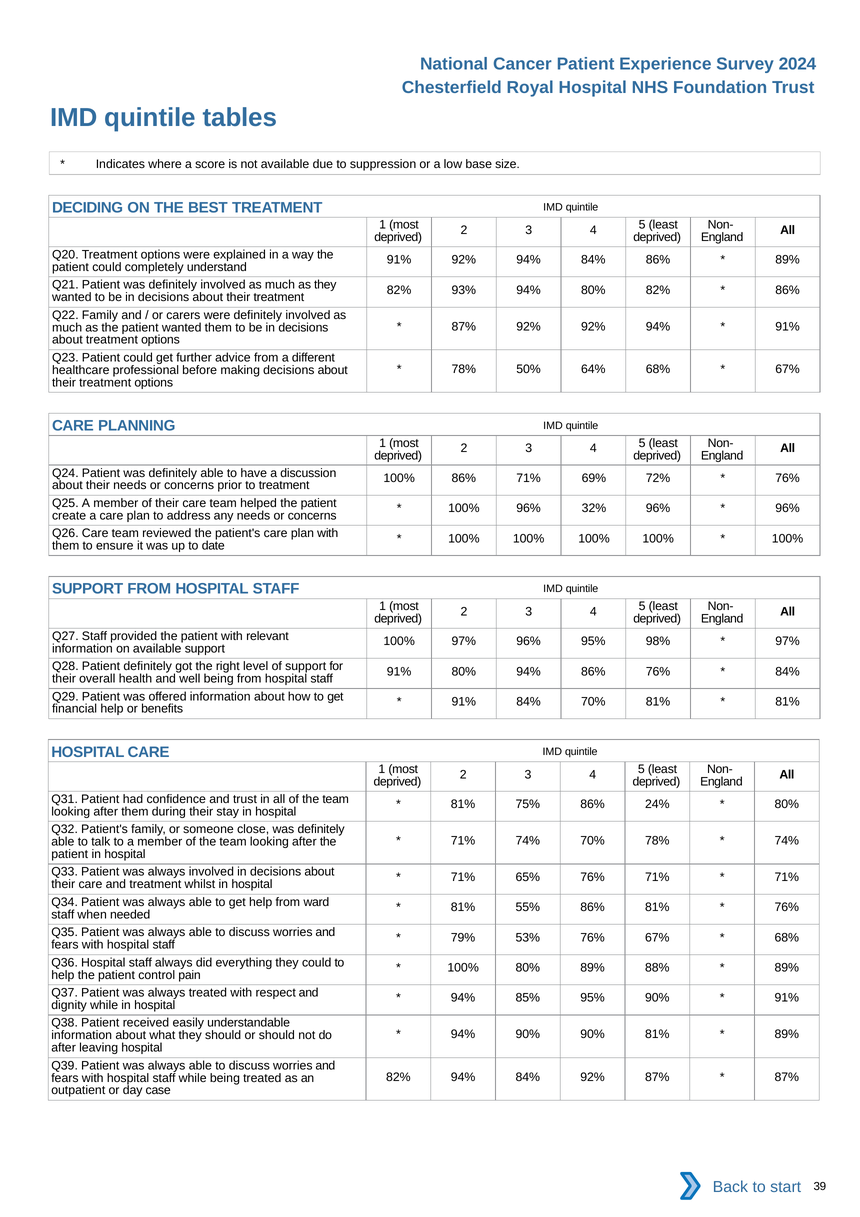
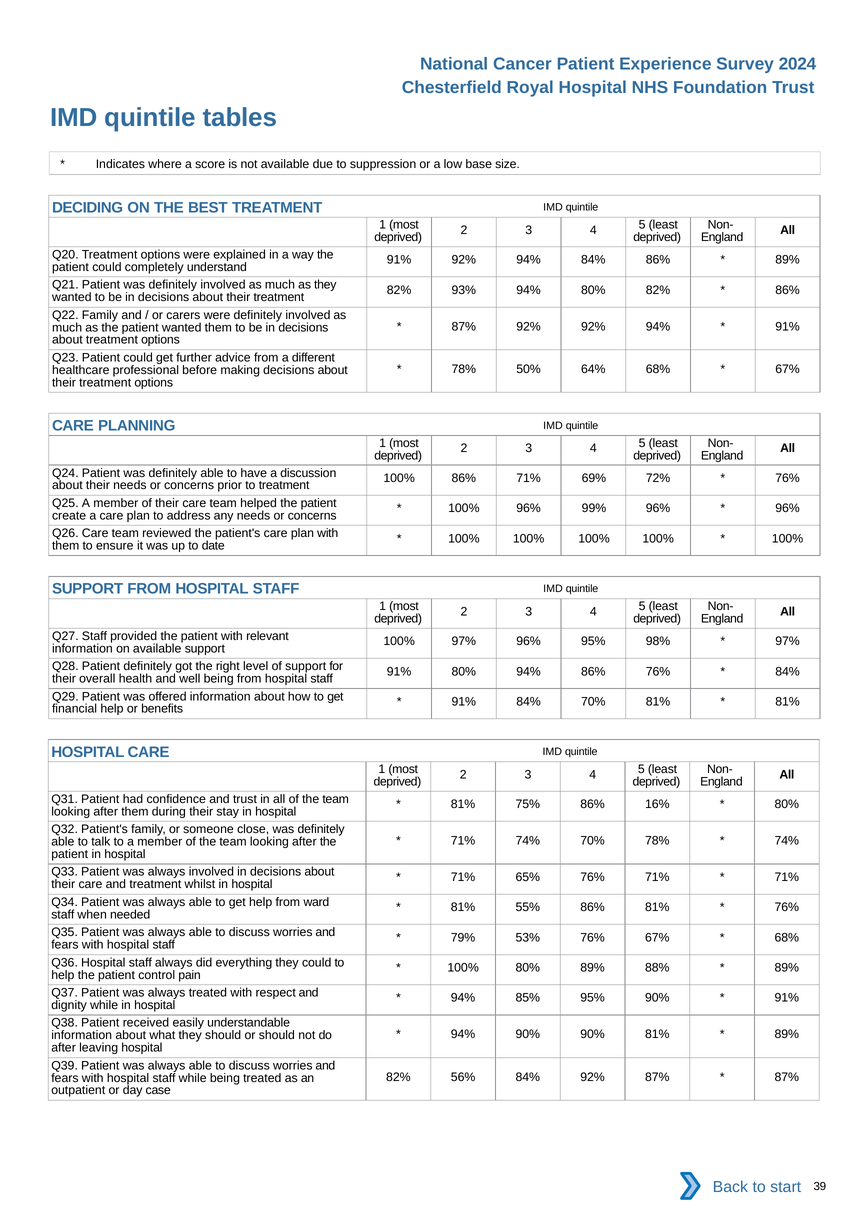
32%: 32% -> 99%
24%: 24% -> 16%
82% 94%: 94% -> 56%
